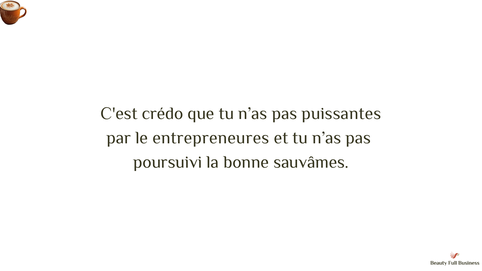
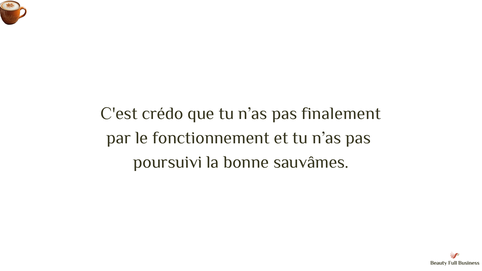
puissantes: puissantes -> finalement
entrepreneures: entrepreneures -> fonctionnement
